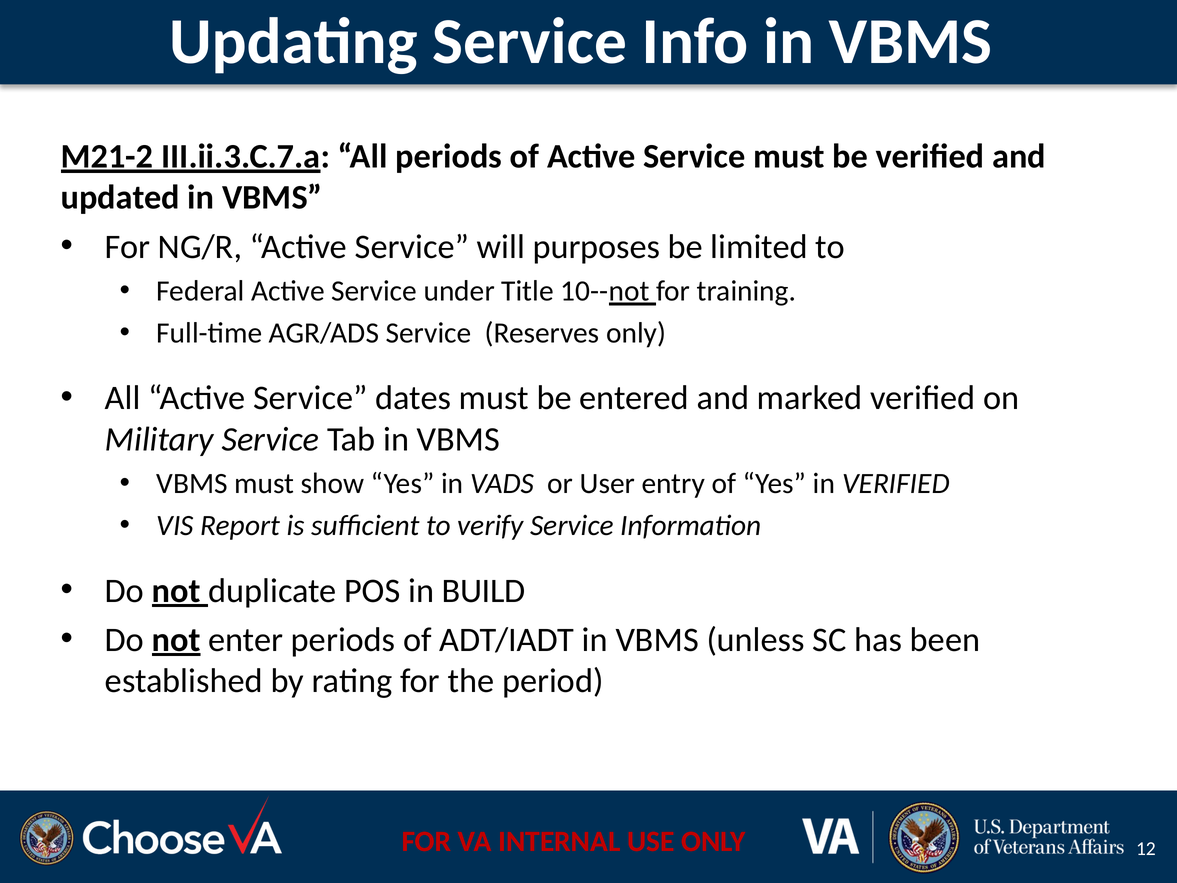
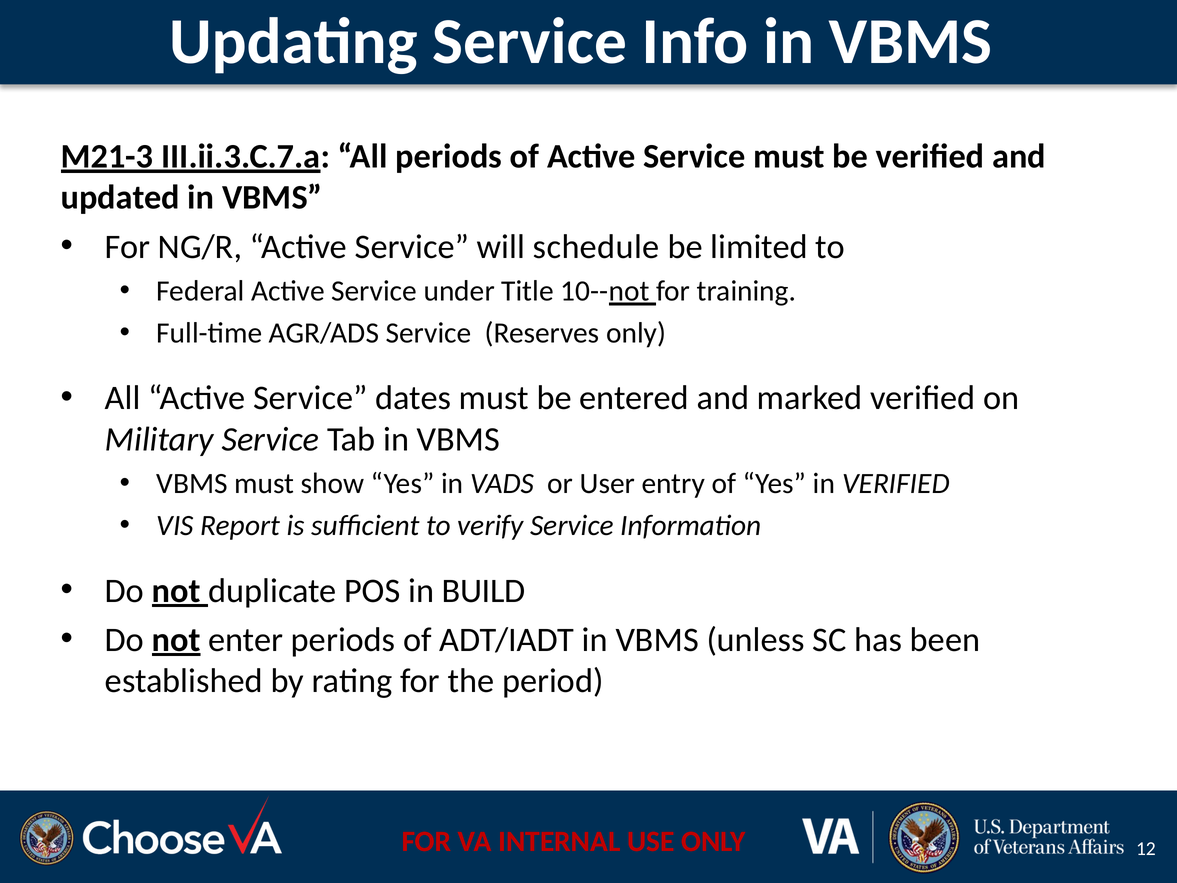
M21-2: M21-2 -> M21-3
purposes: purposes -> schedule
